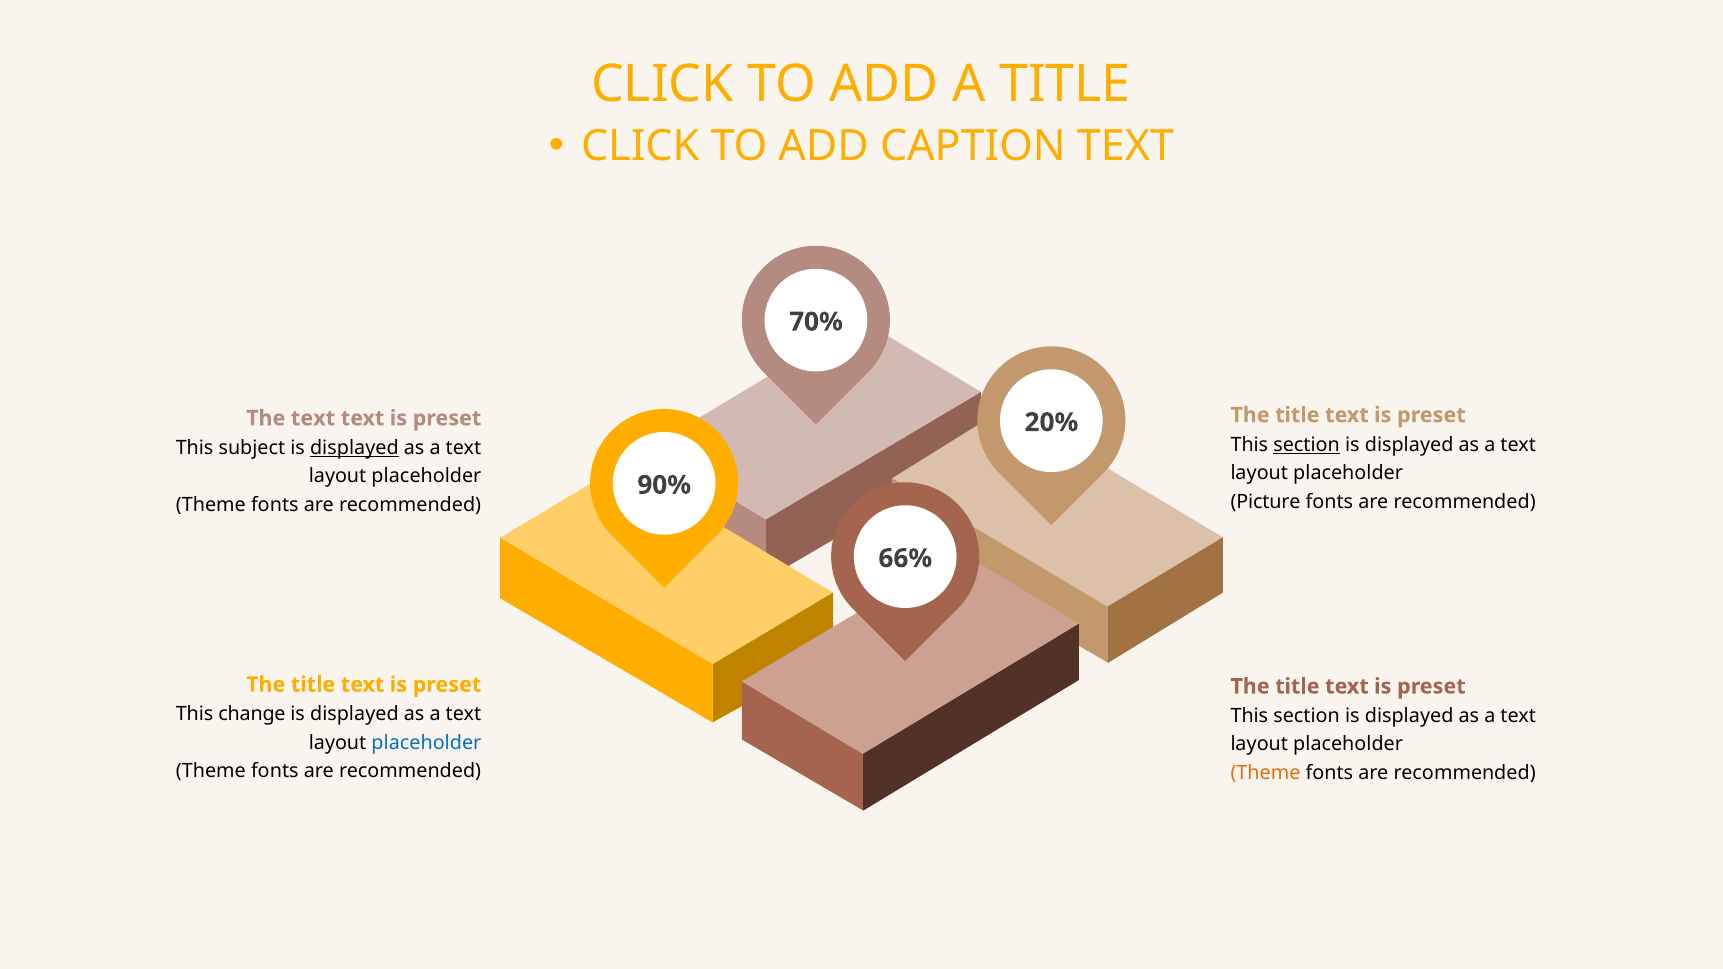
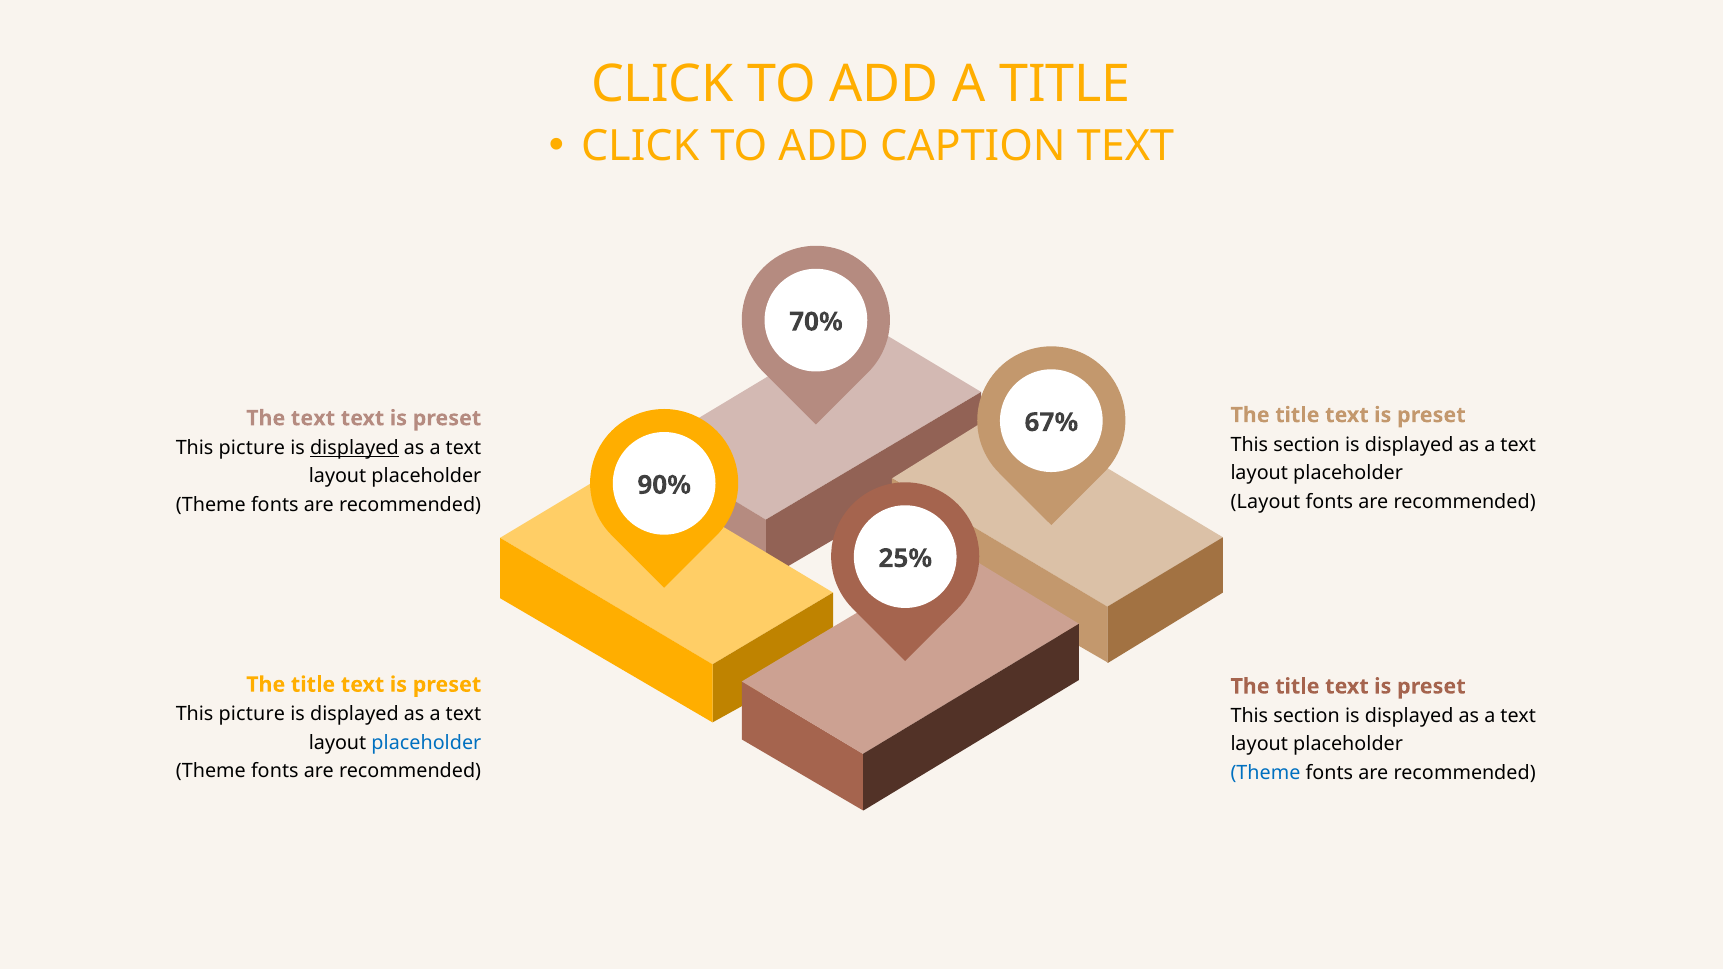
20%: 20% -> 67%
section at (1307, 445) underline: present -> none
subject at (252, 448): subject -> picture
Picture at (1266, 502): Picture -> Layout
66%: 66% -> 25%
change at (252, 714): change -> picture
Theme at (1265, 773) colour: orange -> blue
